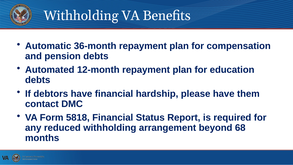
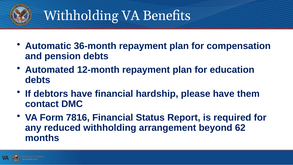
5818: 5818 -> 7816
68: 68 -> 62
